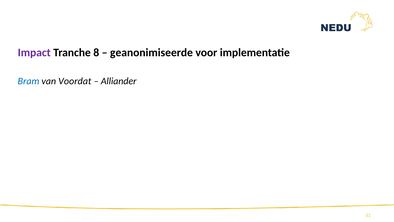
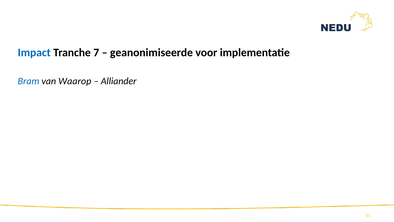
Impact colour: purple -> blue
8: 8 -> 7
Voordat: Voordat -> Waarop
